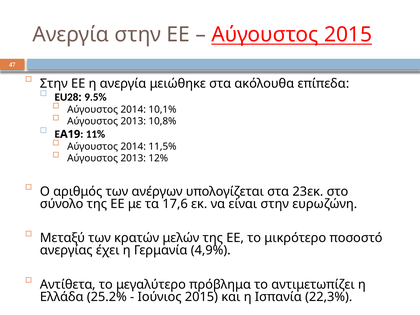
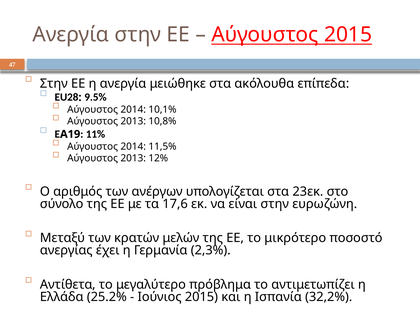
4,9%: 4,9% -> 2,3%
22,3%: 22,3% -> 32,2%
